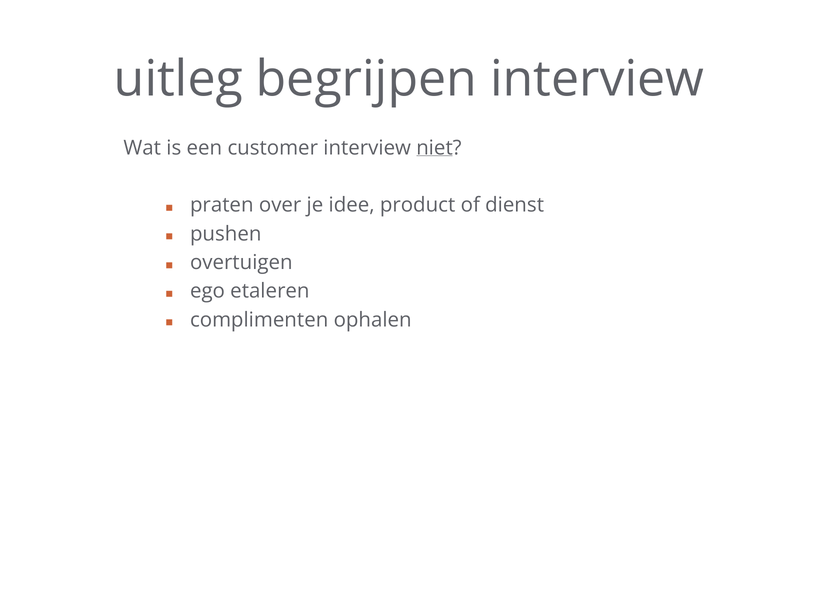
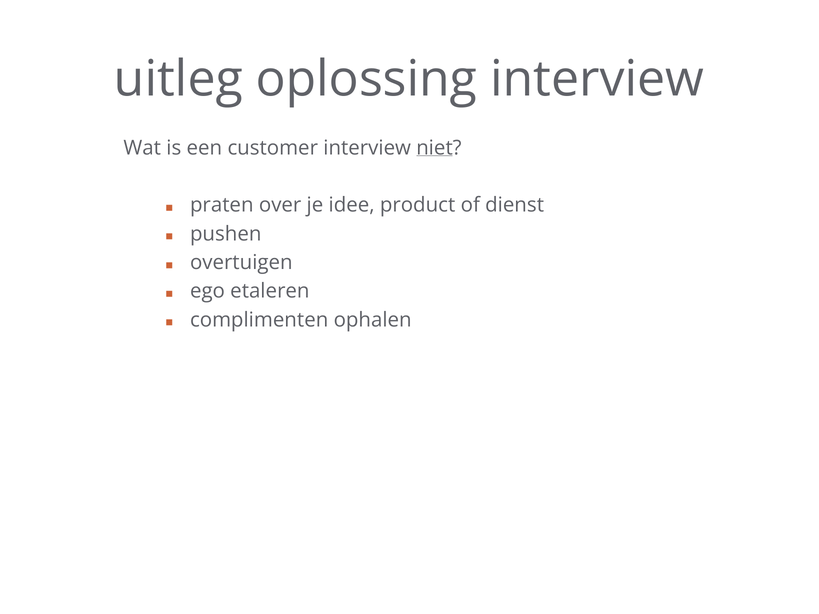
begrijpen: begrijpen -> oplossing
